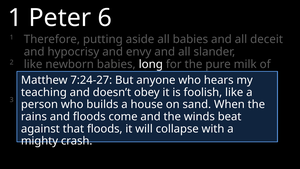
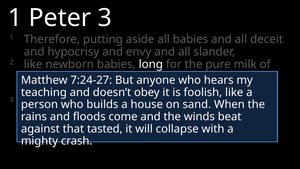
Peter 6: 6 -> 3
that floods: floods -> tasted
